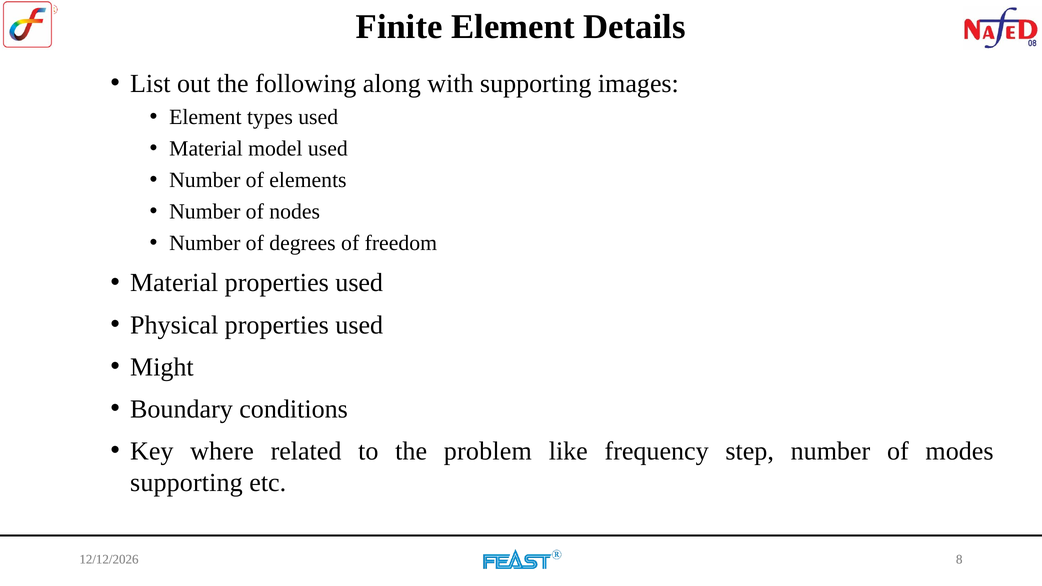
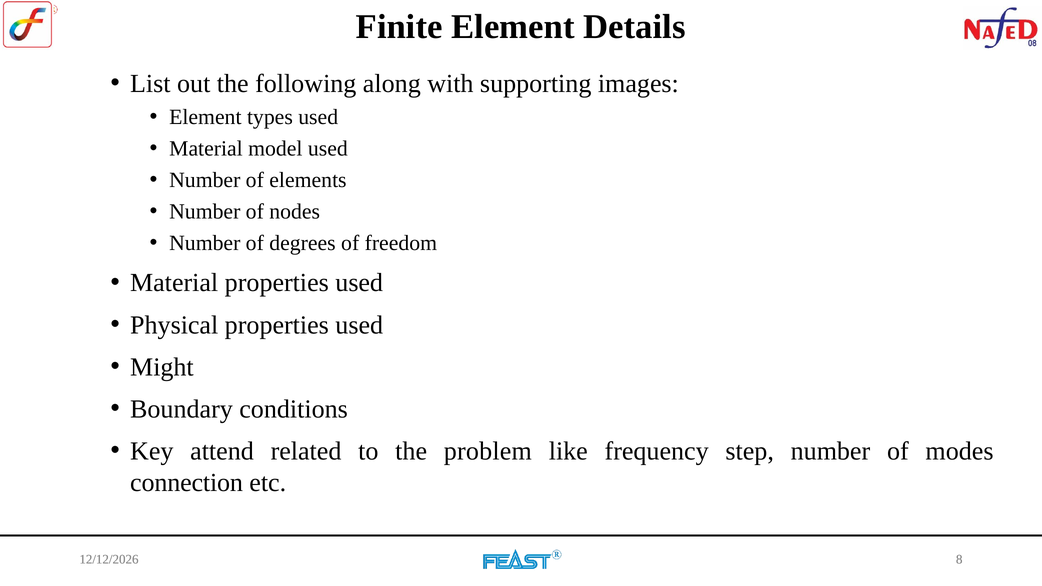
where: where -> attend
supporting at (186, 483): supporting -> connection
